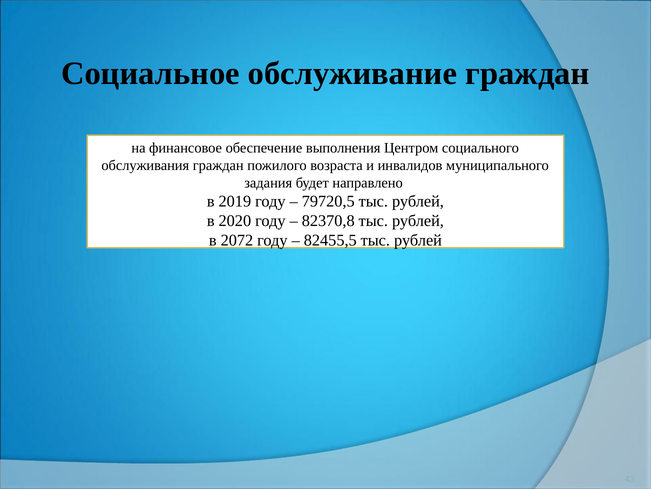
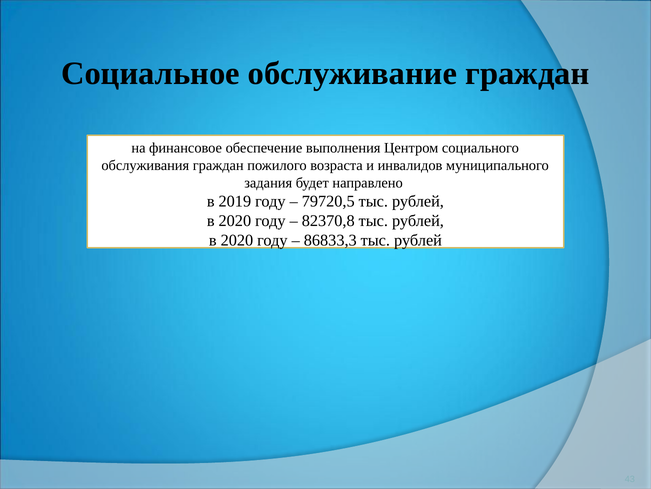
2072 at (237, 240): 2072 -> 2020
82455,5: 82455,5 -> 86833,3
